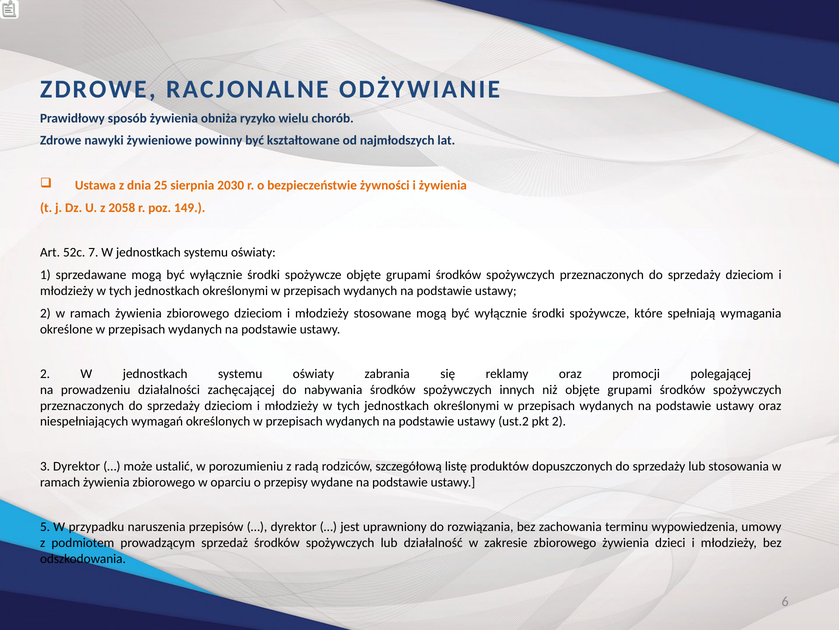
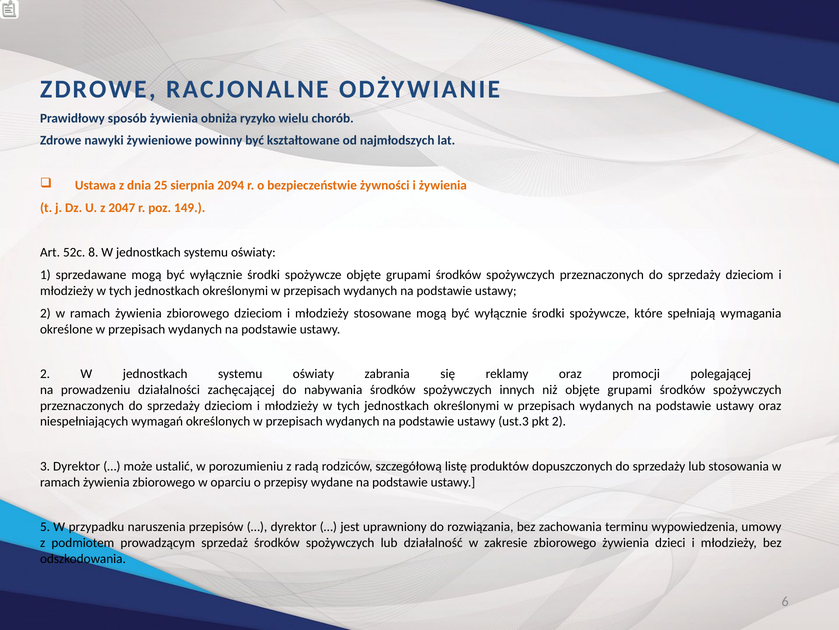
2030: 2030 -> 2094
2058: 2058 -> 2047
7: 7 -> 8
ust.2: ust.2 -> ust.3
